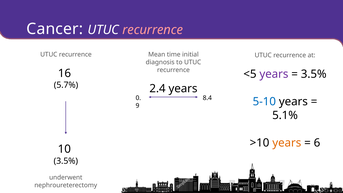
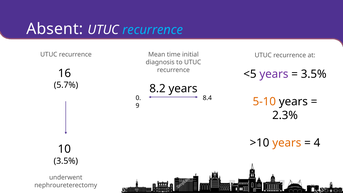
Cancer: Cancer -> Absent
recurrence at (153, 30) colour: pink -> light blue
2.4: 2.4 -> 8.2
5-10 colour: blue -> orange
5.1%: 5.1% -> 2.3%
6: 6 -> 4
